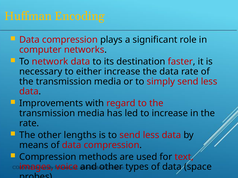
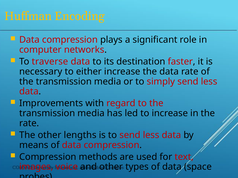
network: network -> traverse
